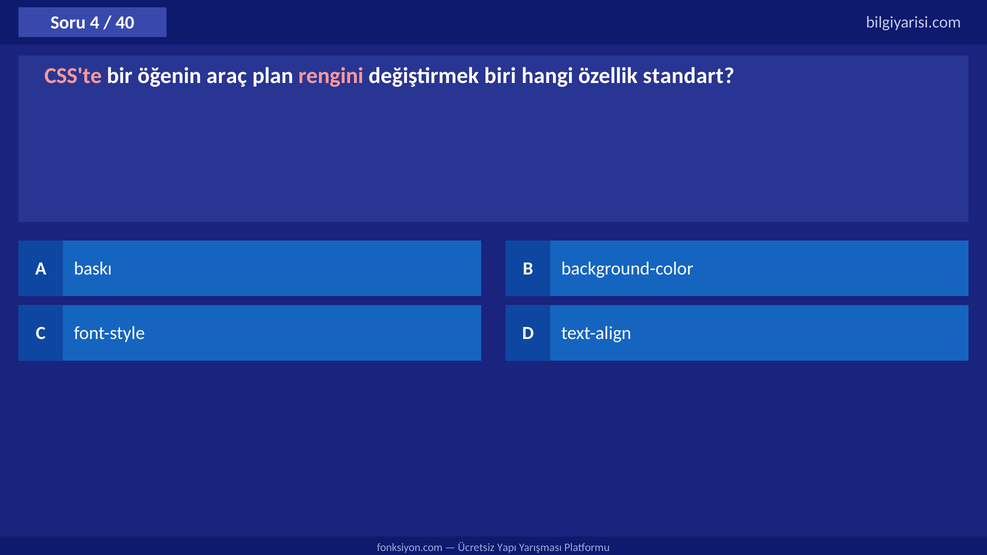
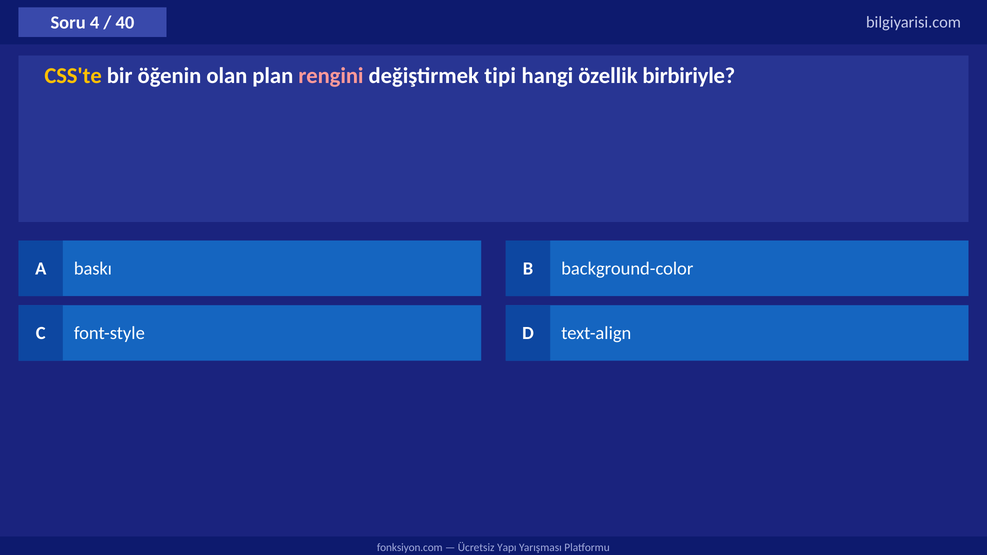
CSS'te colour: pink -> yellow
araç: araç -> olan
biri: biri -> tipi
standart: standart -> birbiriyle
